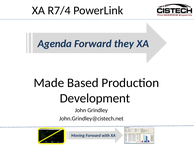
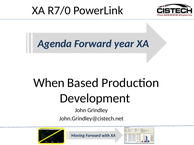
R7/4: R7/4 -> R7/0
they: they -> year
Made: Made -> When
